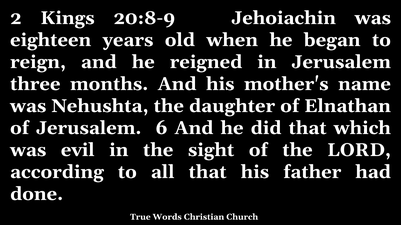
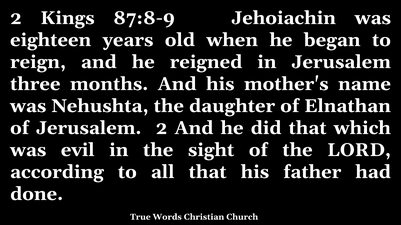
20:8-9: 20:8-9 -> 87:8-9
Jerusalem 6: 6 -> 2
